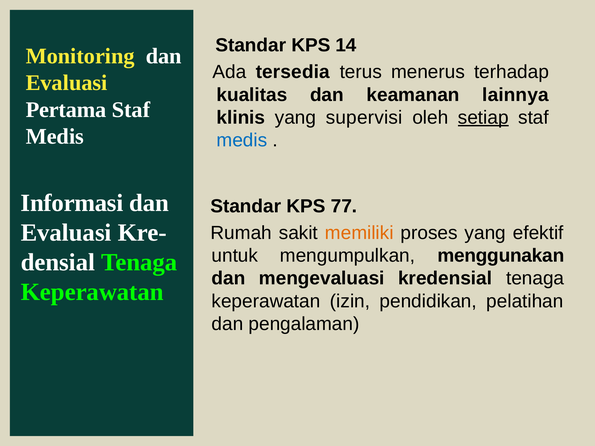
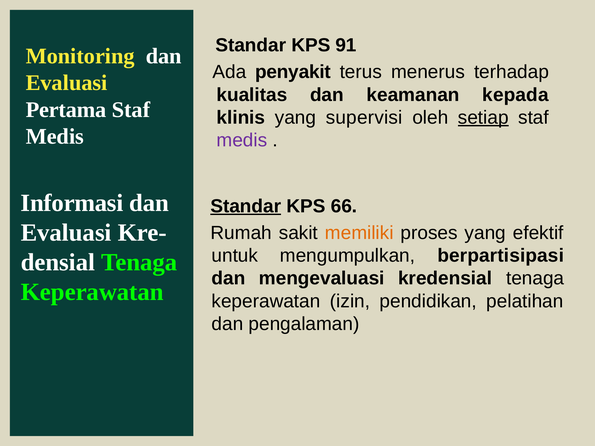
14: 14 -> 91
tersedia: tersedia -> penyakit
lainnya: lainnya -> kepada
medis at (242, 140) colour: blue -> purple
Standar at (246, 206) underline: none -> present
77: 77 -> 66
menggunakan: menggunakan -> berpartisipasi
